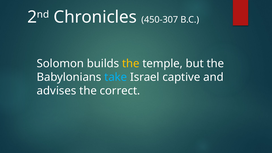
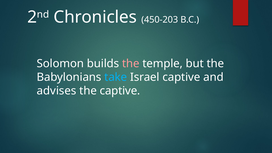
450-307: 450-307 -> 450-203
the at (131, 63) colour: yellow -> pink
the correct: correct -> captive
